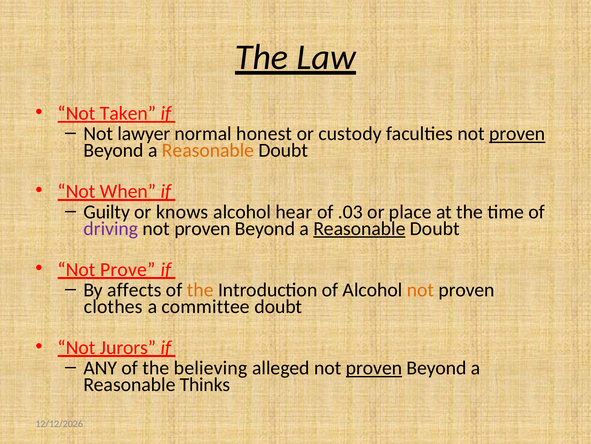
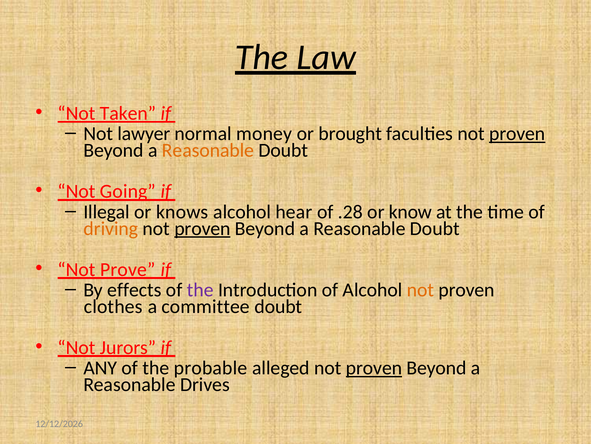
honest: honest -> money
custody: custody -> brought
When: When -> Going
Guilty: Guilty -> Illegal
.03: .03 -> .28
place: place -> know
driving colour: purple -> orange
proven at (202, 228) underline: none -> present
Reasonable at (359, 228) underline: present -> none
affects: affects -> effects
the at (200, 290) colour: orange -> purple
believing: believing -> probable
Thinks: Thinks -> Drives
